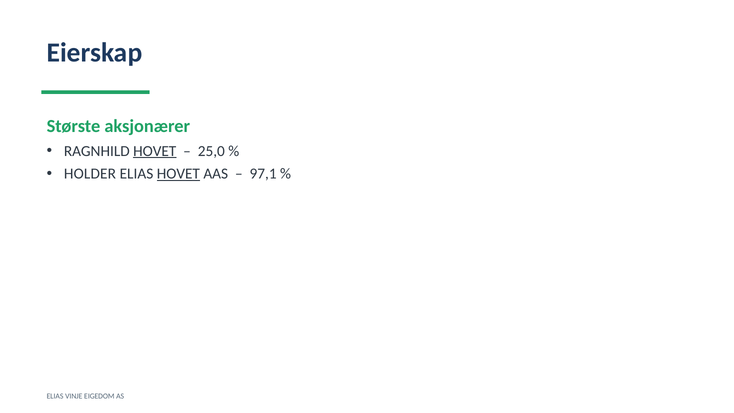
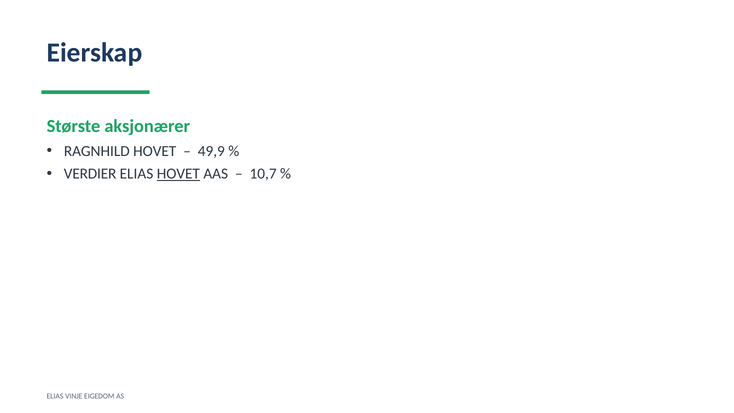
HOVET at (155, 151) underline: present -> none
25,0: 25,0 -> 49,9
HOLDER: HOLDER -> VERDIER
97,1: 97,1 -> 10,7
